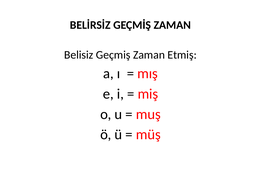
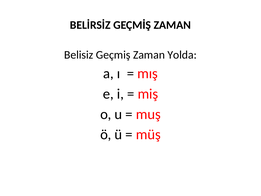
Etmiş: Etmiş -> Yolda
